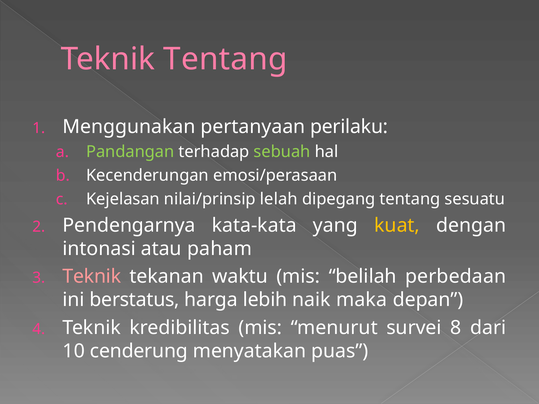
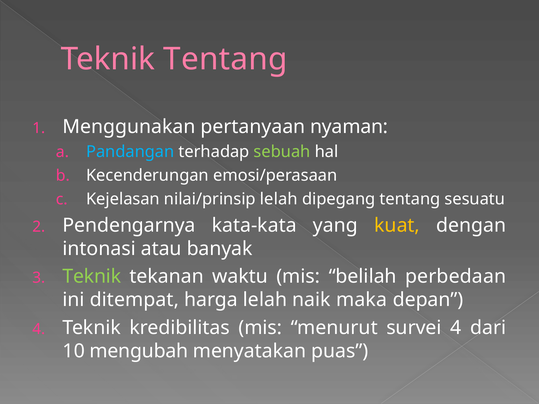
perilaku: perilaku -> nyaman
Pandangan colour: light green -> light blue
paham: paham -> banyak
Teknik at (92, 277) colour: pink -> light green
berstatus: berstatus -> ditempat
harga lebih: lebih -> lelah
survei 8: 8 -> 4
cenderung: cenderung -> mengubah
